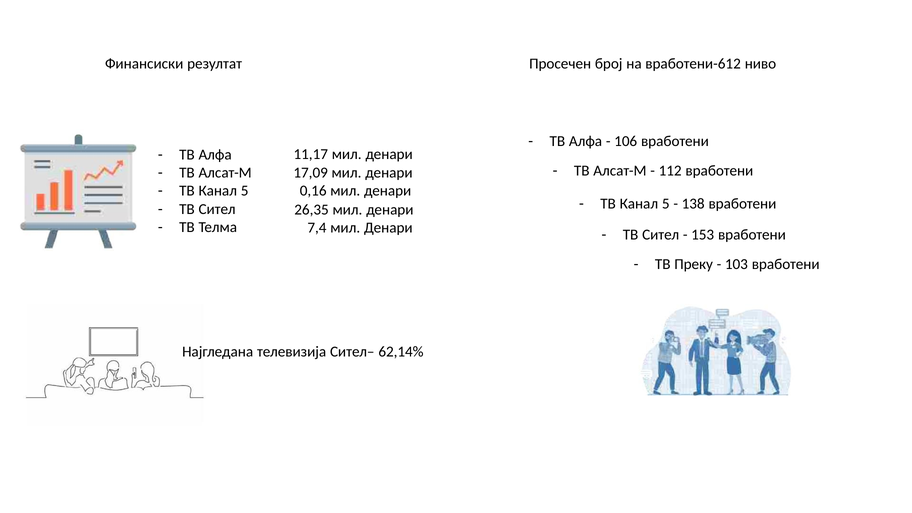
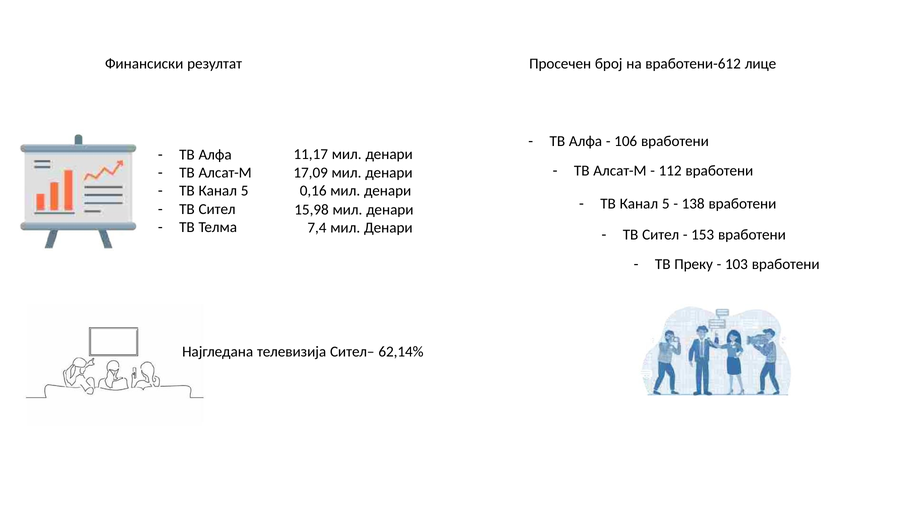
ниво: ниво -> лице
26,35: 26,35 -> 15,98
